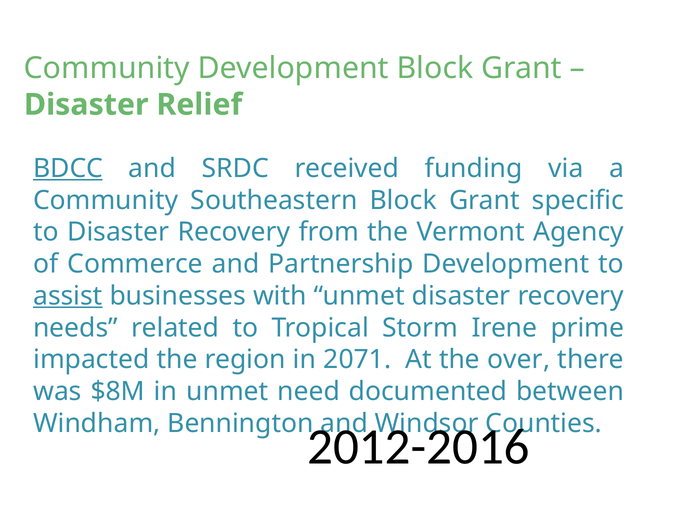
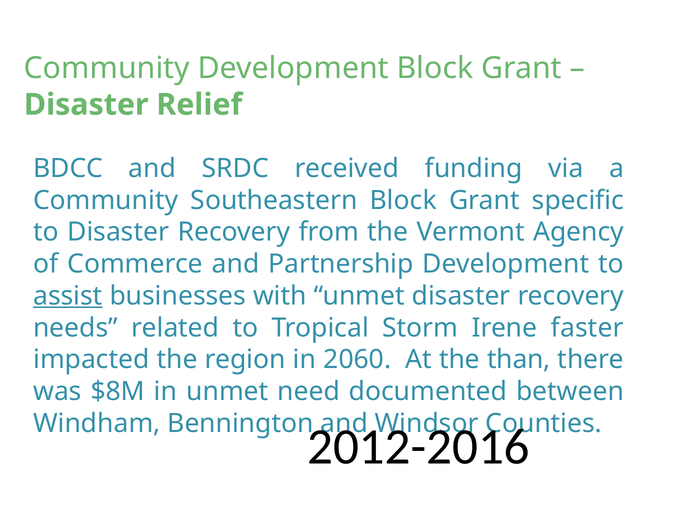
BDCC underline: present -> none
prime: prime -> faster
2071: 2071 -> 2060
over: over -> than
